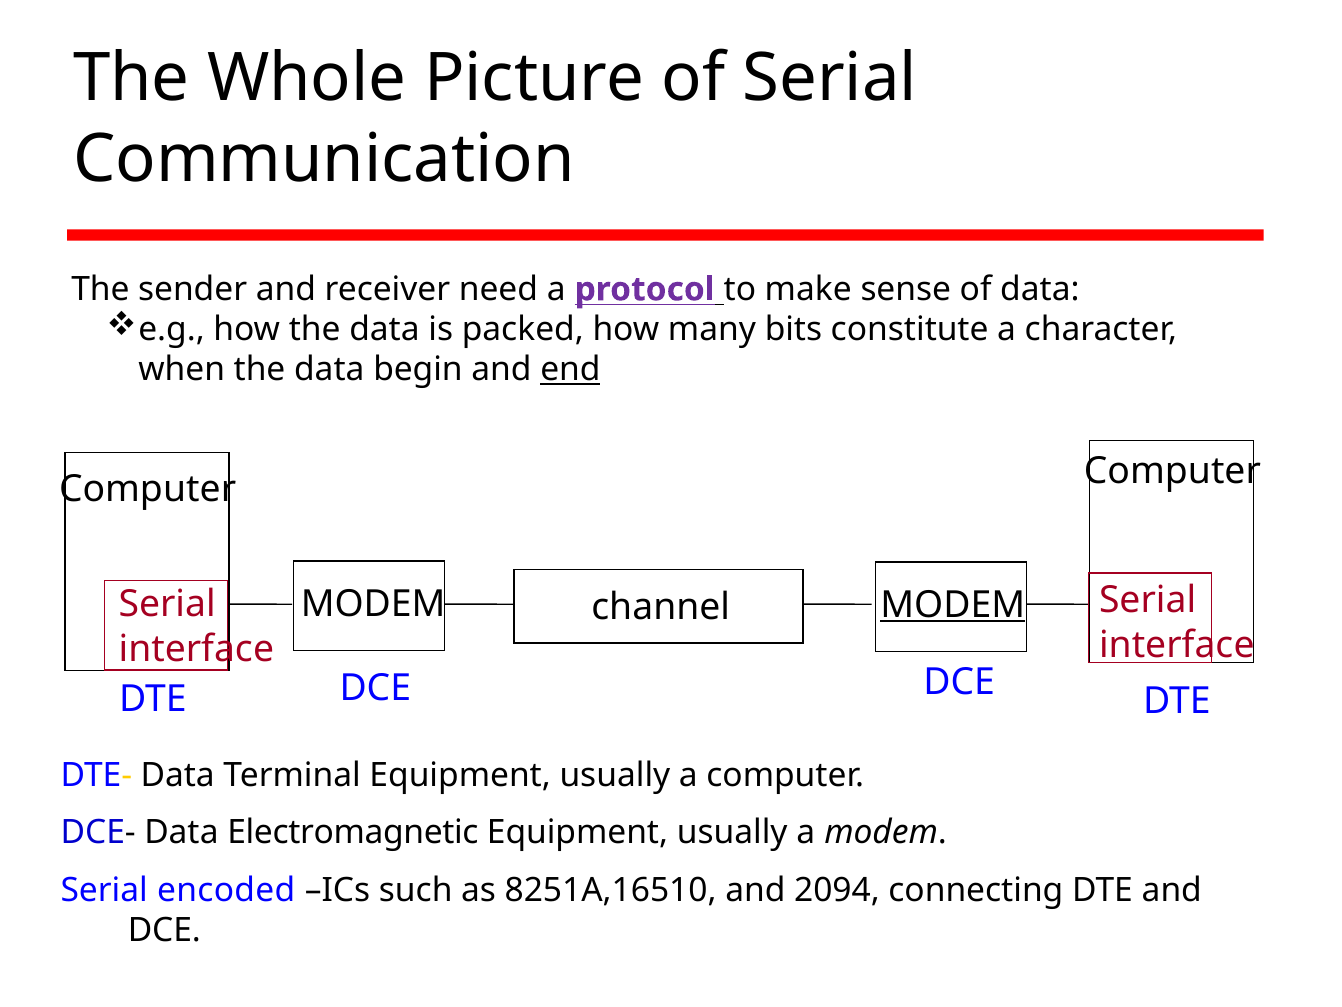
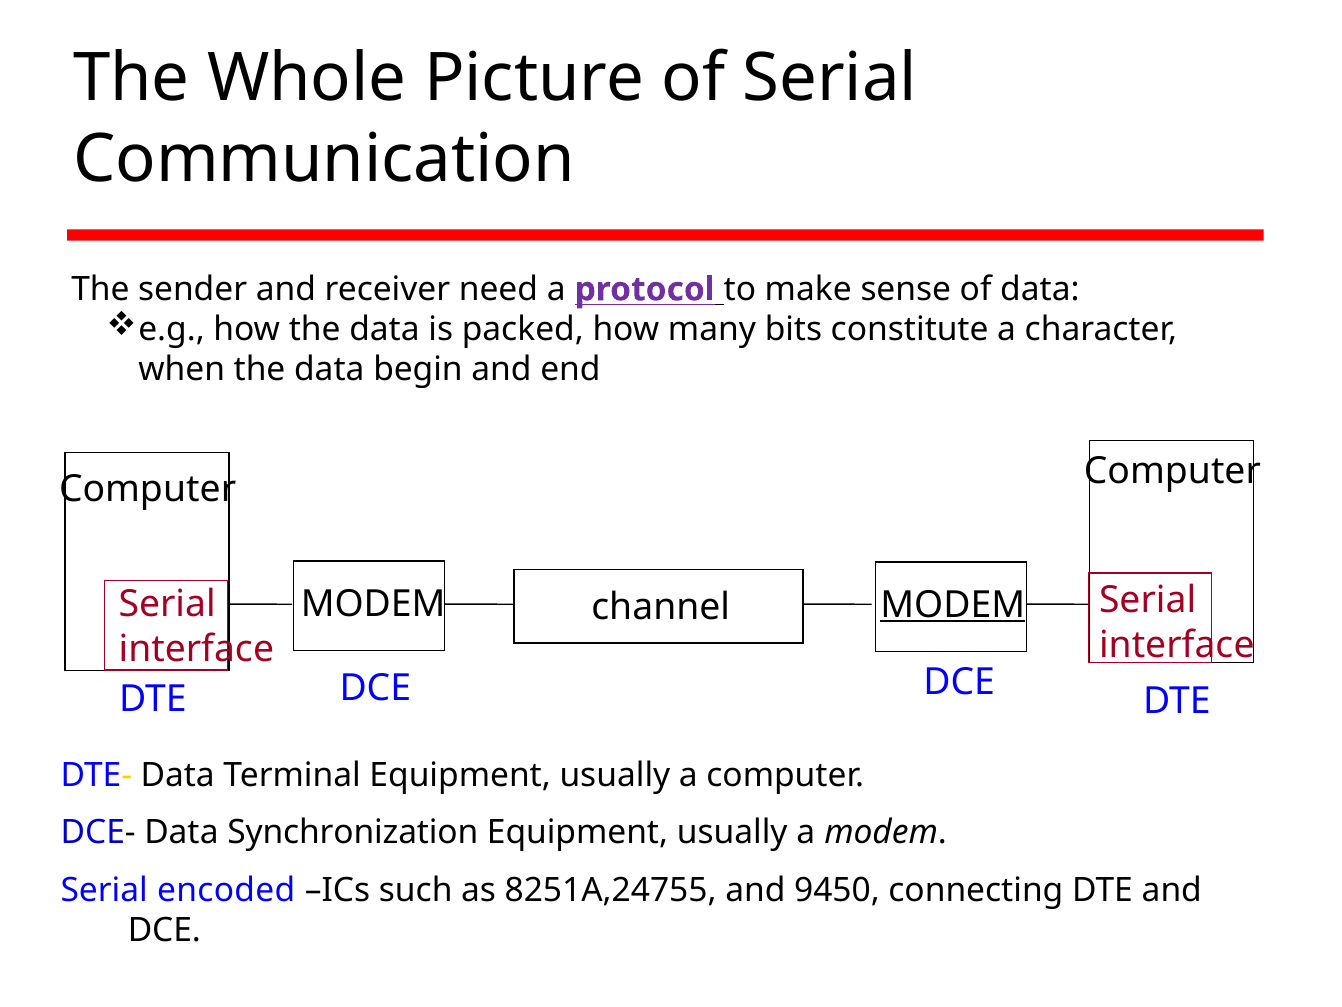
end underline: present -> none
Electromagnetic: Electromagnetic -> Synchronization
8251A,16510: 8251A,16510 -> 8251A,24755
2094: 2094 -> 9450
